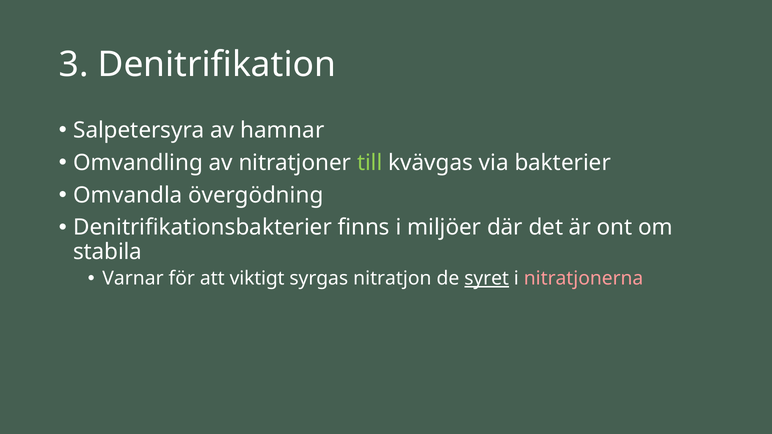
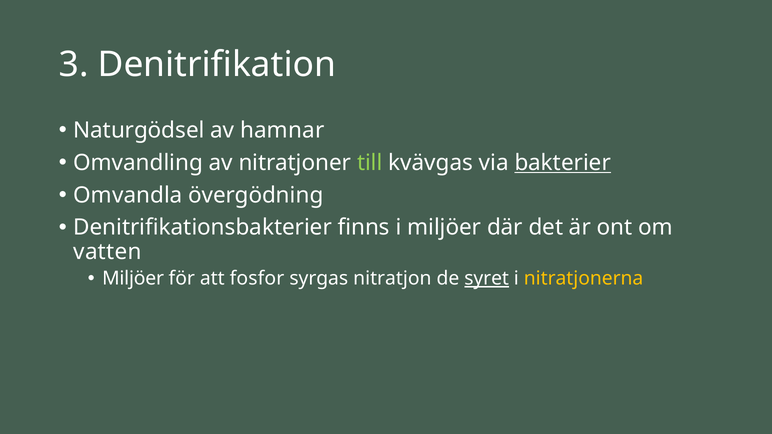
Salpetersyra: Salpetersyra -> Naturgödsel
bakterier underline: none -> present
stabila: stabila -> vatten
Varnar at (133, 279): Varnar -> Miljöer
viktigt: viktigt -> fosfor
nitratjonerna colour: pink -> yellow
